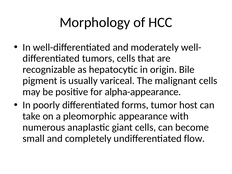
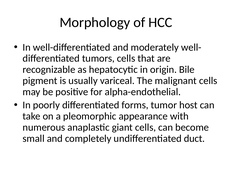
alpha-appearance: alpha-appearance -> alpha-endothelial
flow: flow -> duct
